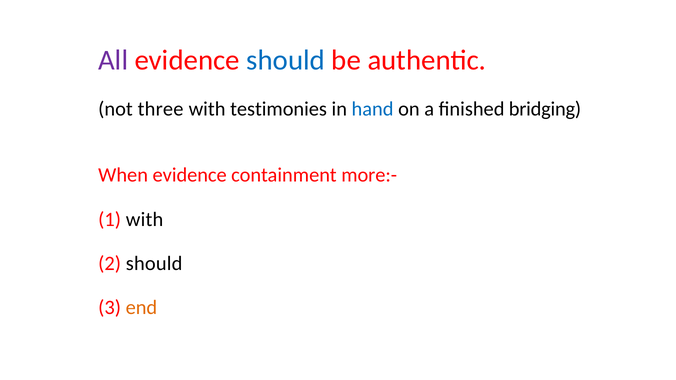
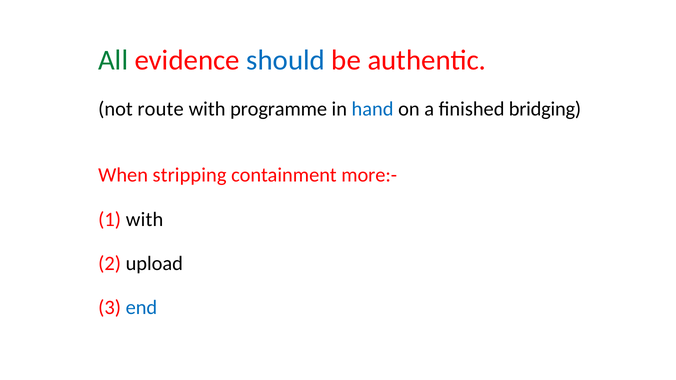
All colour: purple -> green
three: three -> route
testimonies: testimonies -> programme
When evidence: evidence -> stripping
2 should: should -> upload
end colour: orange -> blue
